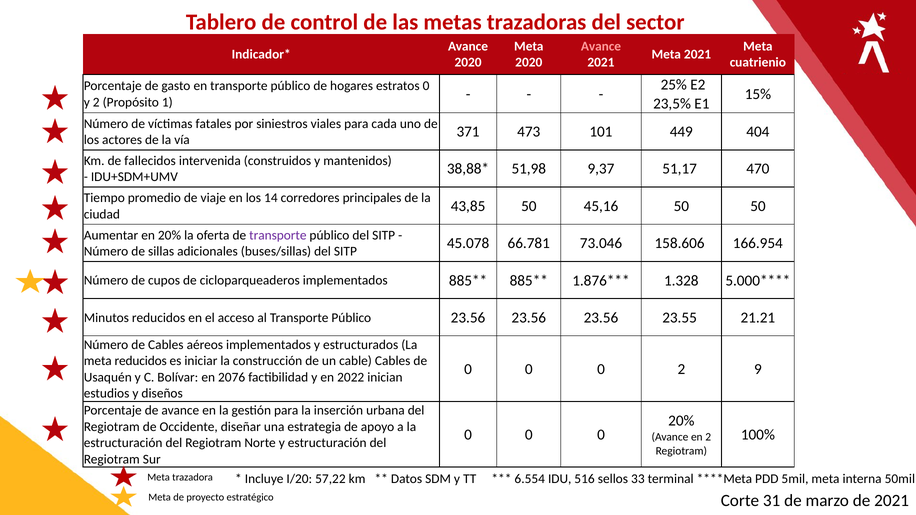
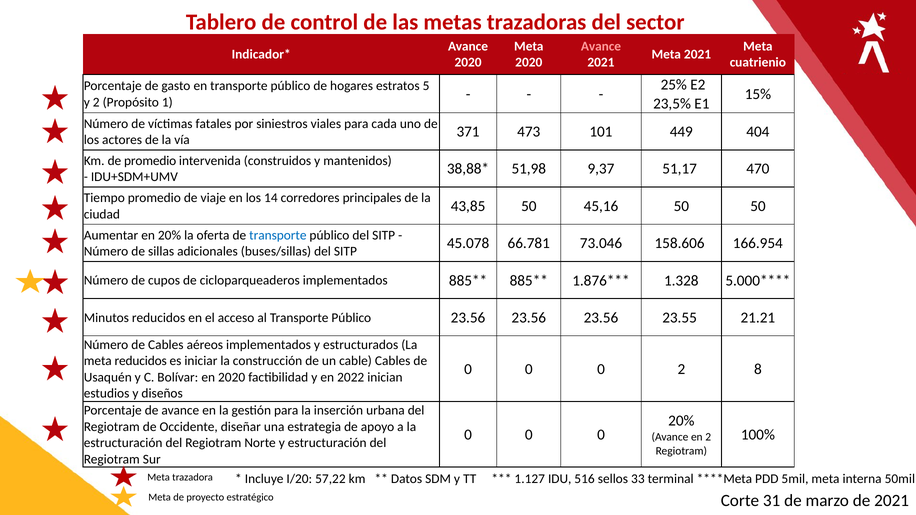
estratos 0: 0 -> 5
de fallecidos: fallecidos -> promedio
transporte at (278, 235) colour: purple -> blue
9: 9 -> 8
en 2076: 2076 -> 2020
6.554: 6.554 -> 1.127
